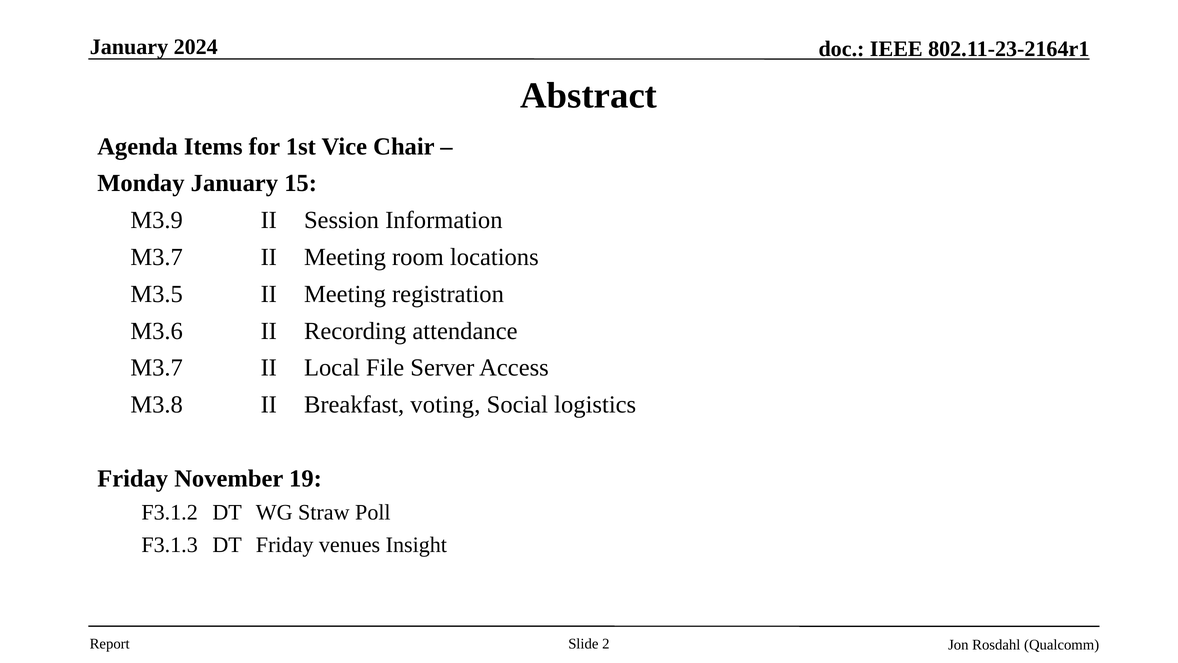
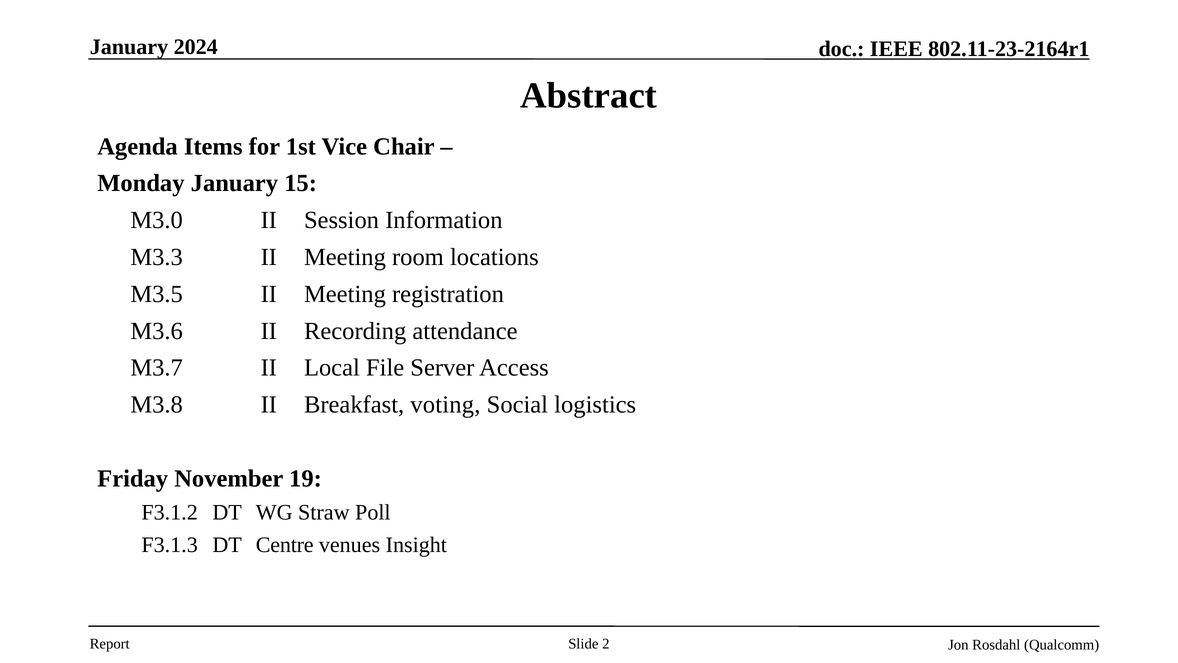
M3.9: M3.9 -> M3.0
M3.7 at (157, 257): M3.7 -> M3.3
DT Friday: Friday -> Centre
